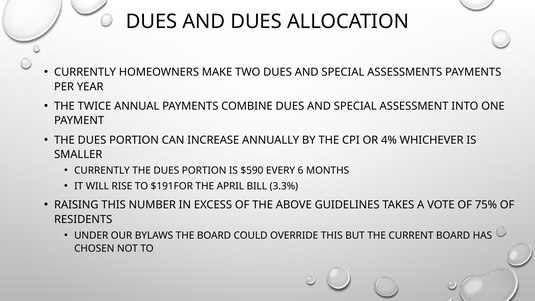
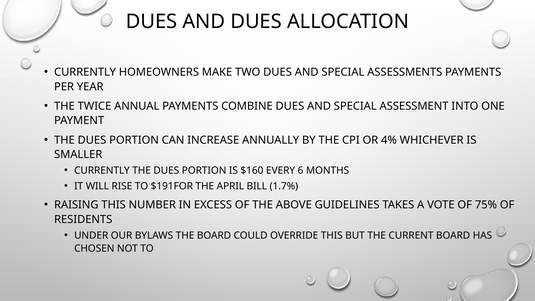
$590: $590 -> $160
3.3%: 3.3% -> 1.7%
